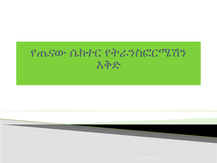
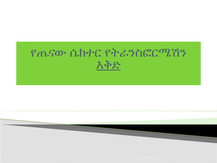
እቅድ underline: none -> present
